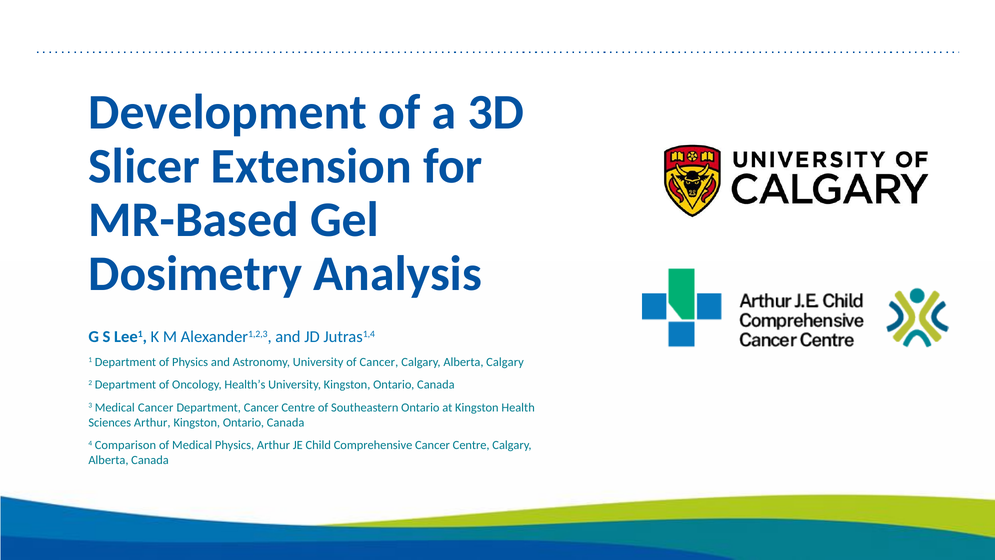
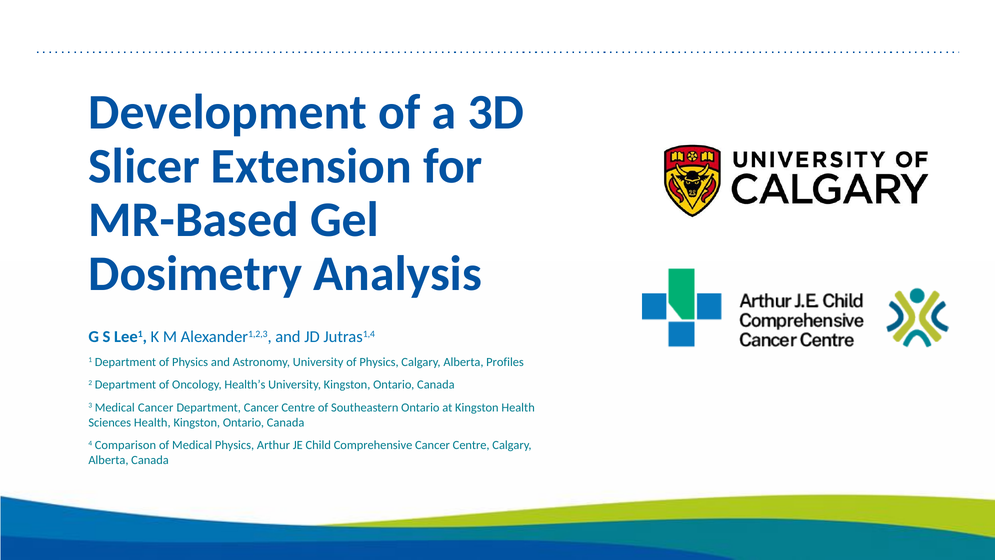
University of Cancer: Cancer -> Physics
Alberta Calgary: Calgary -> Profiles
Sciences Arthur: Arthur -> Health
